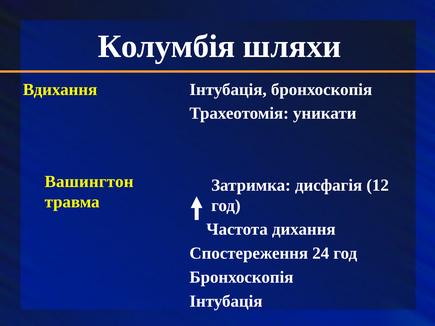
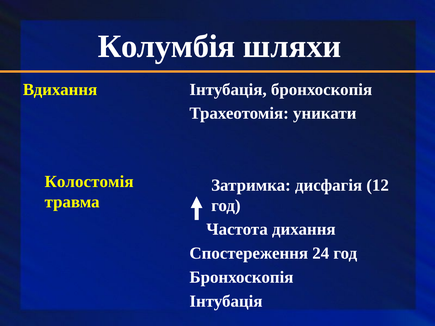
Вашингтон: Вашингтон -> Колостомія
